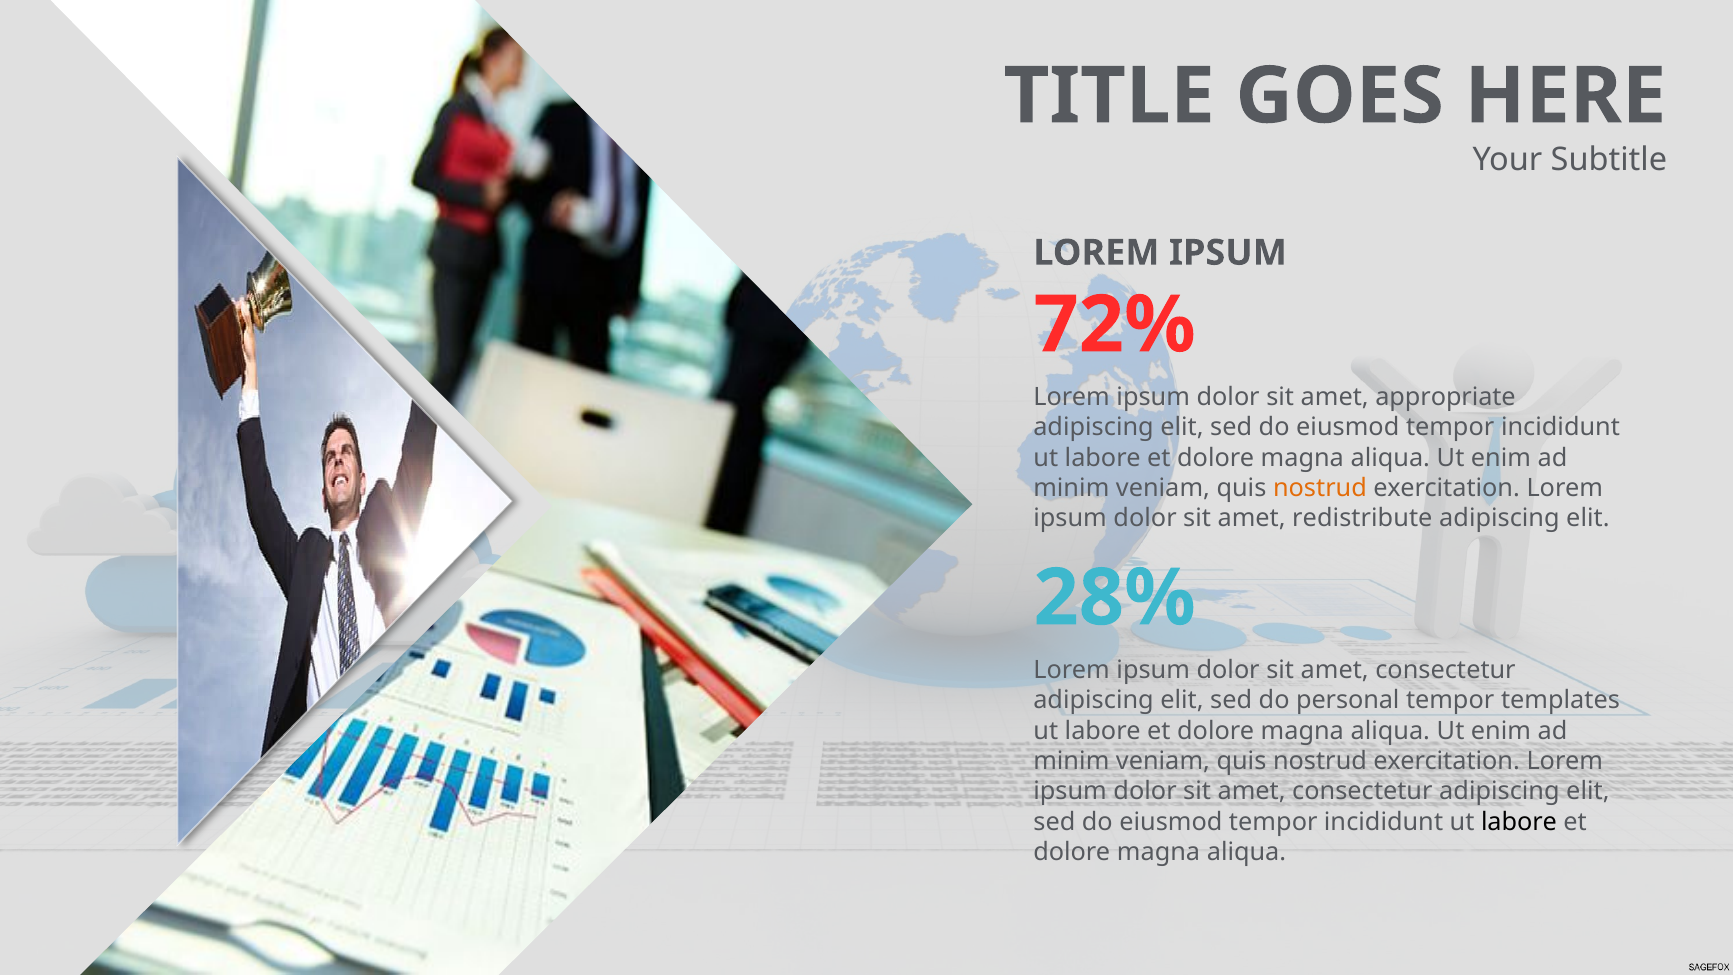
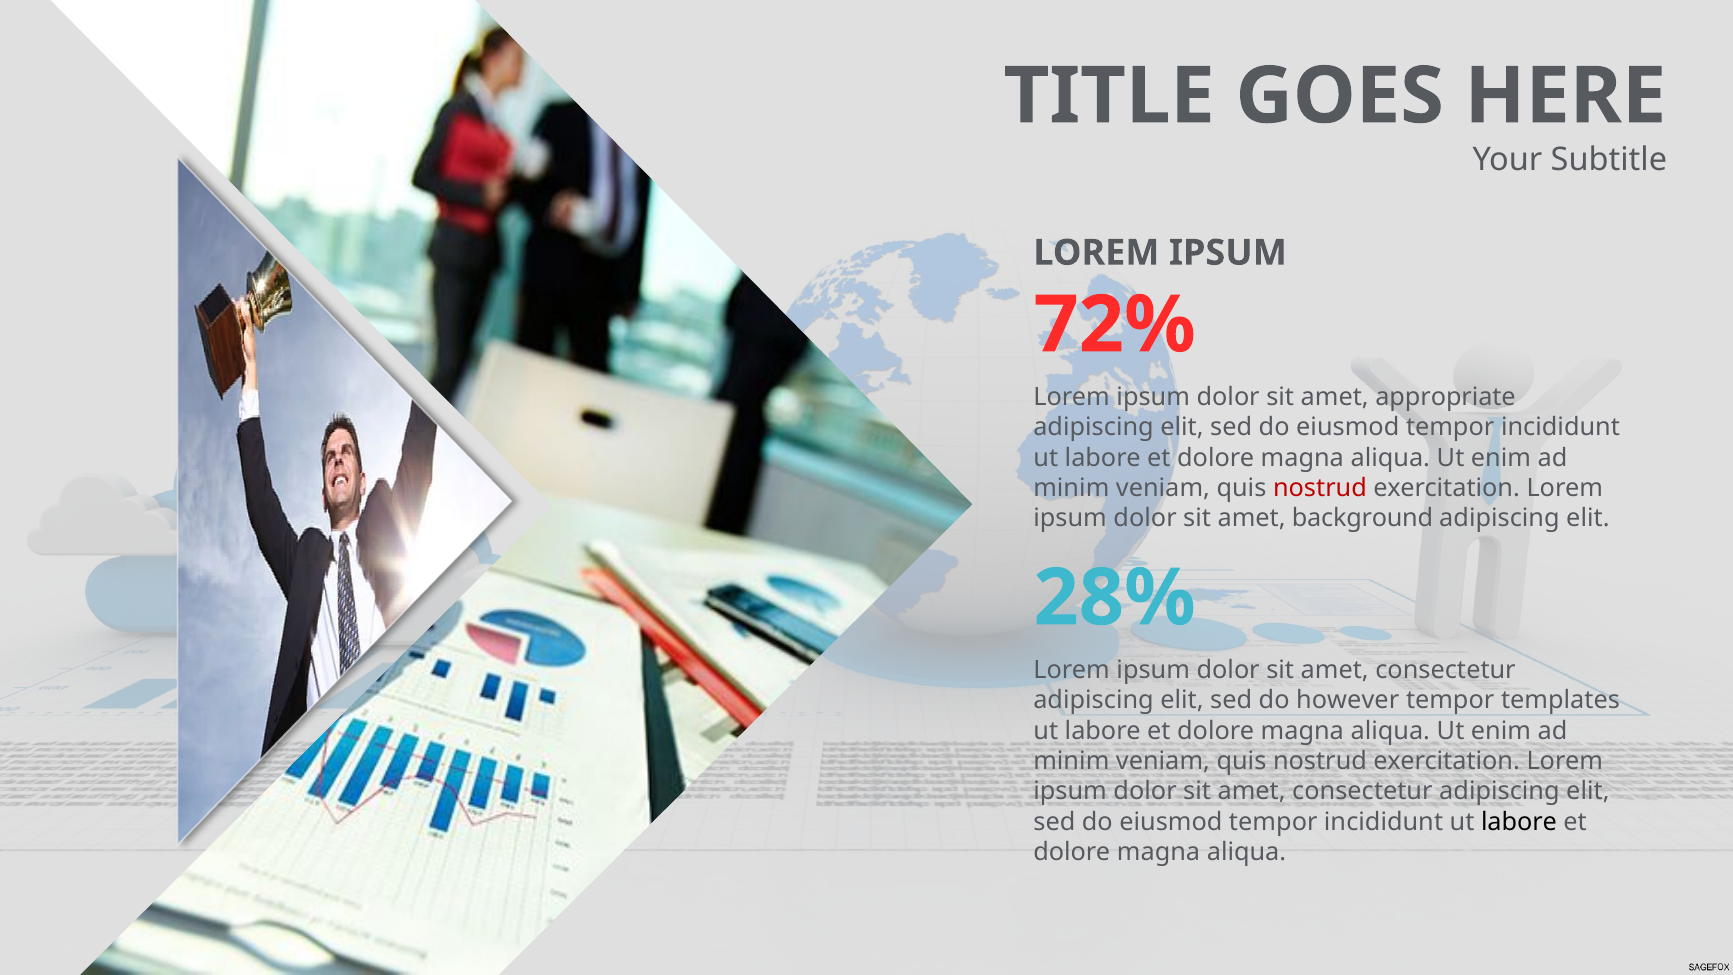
nostrud at (1320, 488) colour: orange -> red
redistribute: redistribute -> background
personal: personal -> however
